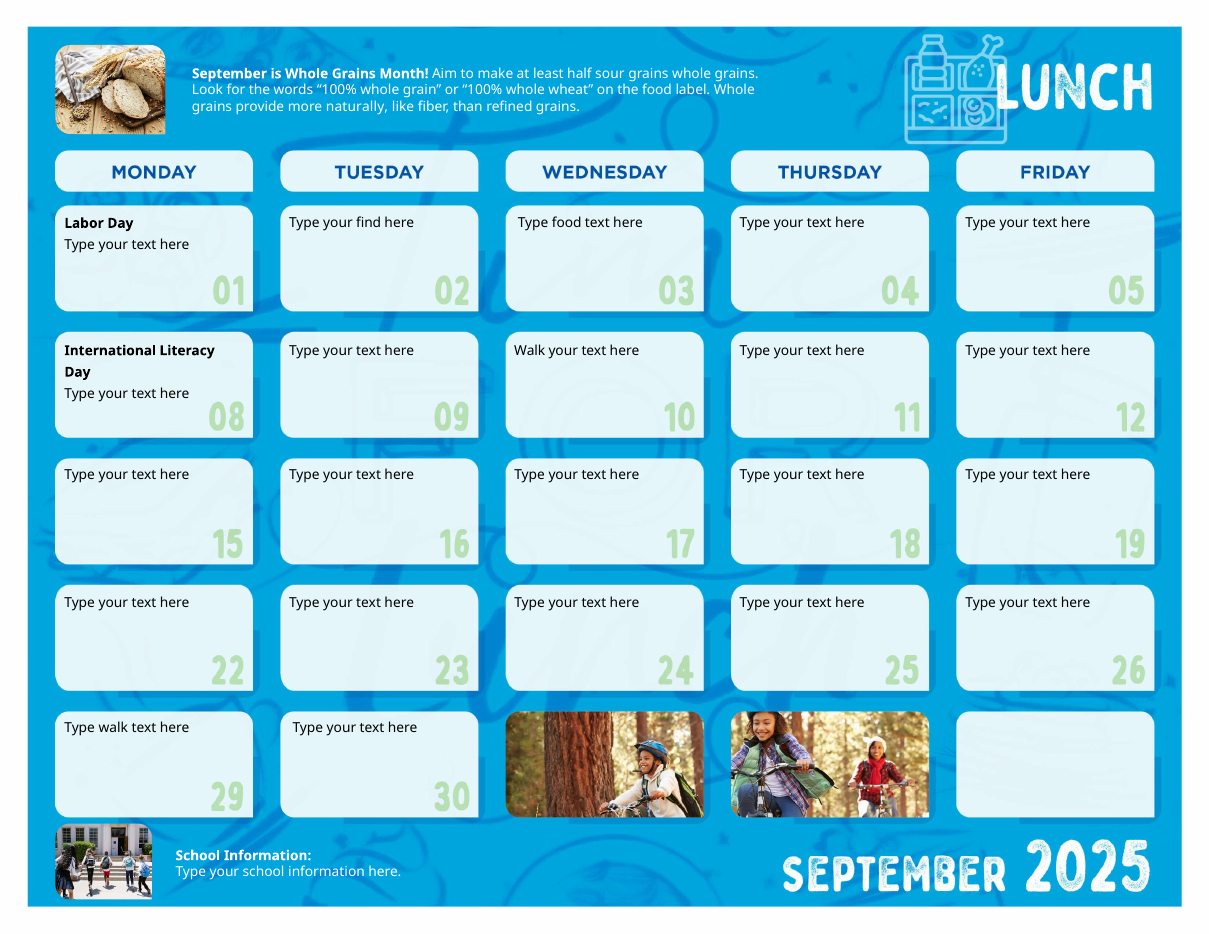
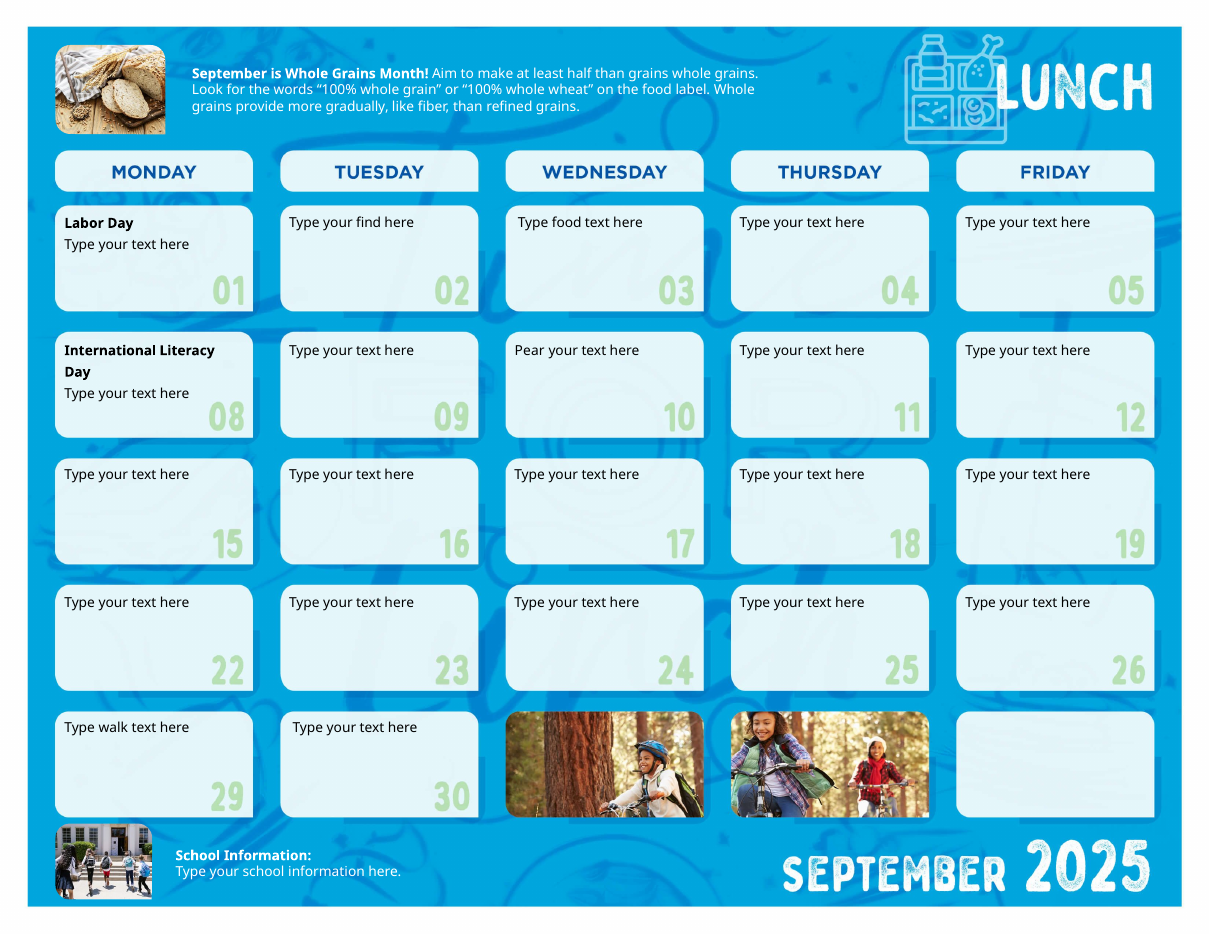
half sour: sour -> than
naturally: naturally -> gradually
here Walk: Walk -> Pear
